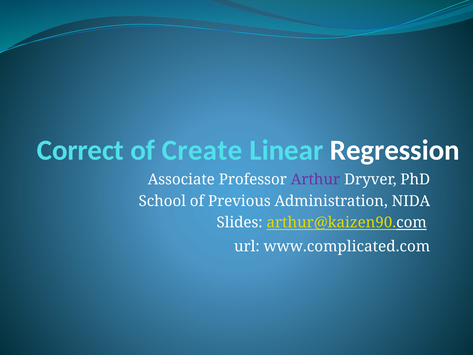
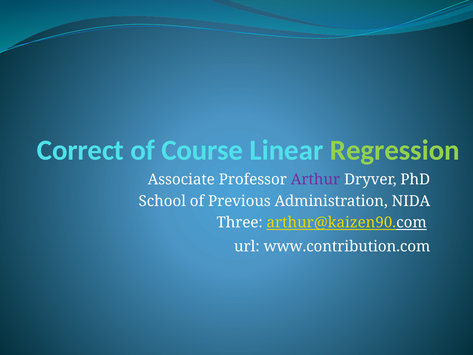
Create: Create -> Course
Regression colour: white -> light green
Slides: Slides -> Three
www.complicated.com: www.complicated.com -> www.contribution.com
